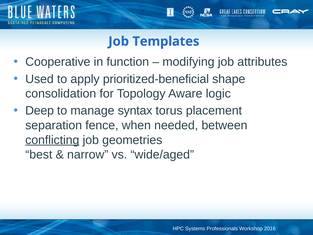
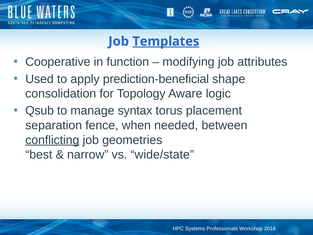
Templates underline: none -> present
prioritized-beneficial: prioritized-beneficial -> prediction-beneficial
Deep: Deep -> Qsub
wide/aged: wide/aged -> wide/state
